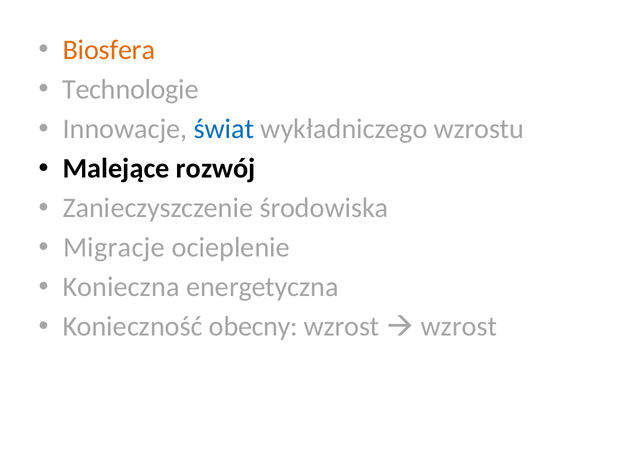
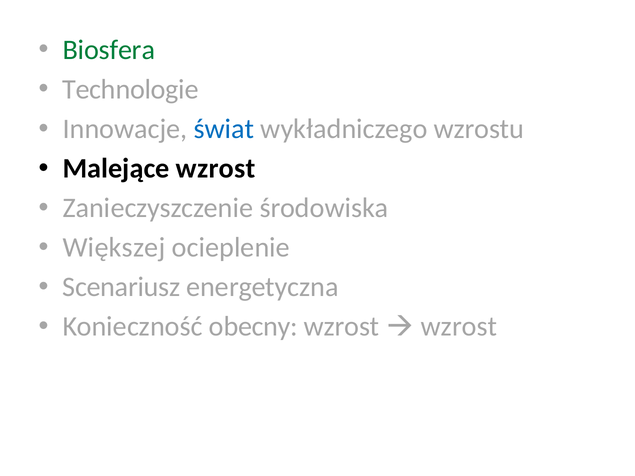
Biosfera colour: orange -> green
Malejące rozwój: rozwój -> wzrost
Migracje: Migracje -> Większej
Konieczna: Konieczna -> Scenariusz
